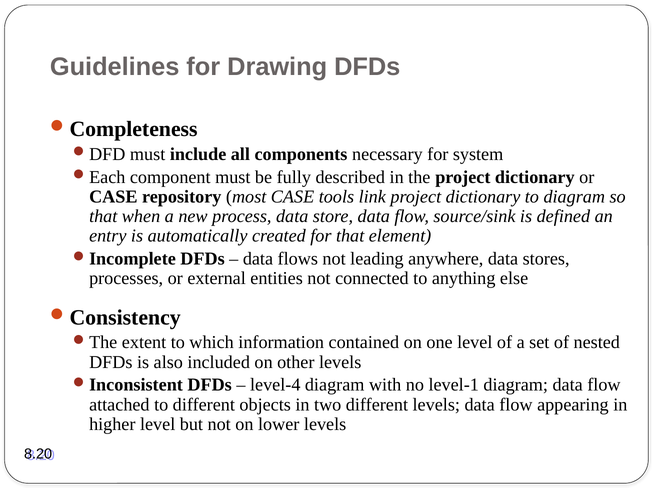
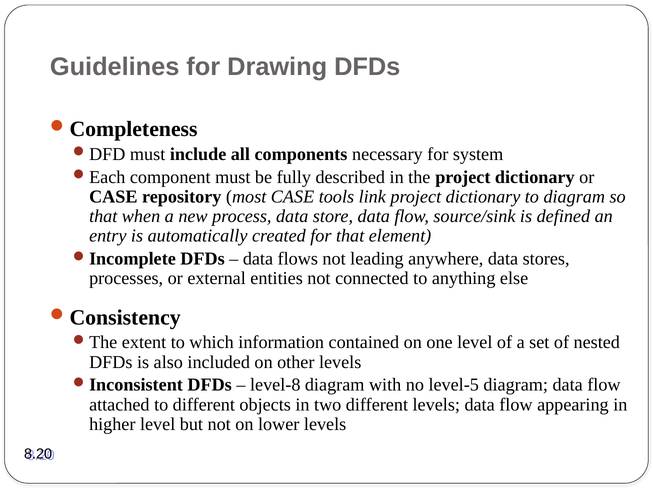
level-4: level-4 -> level-8
level-1: level-1 -> level-5
